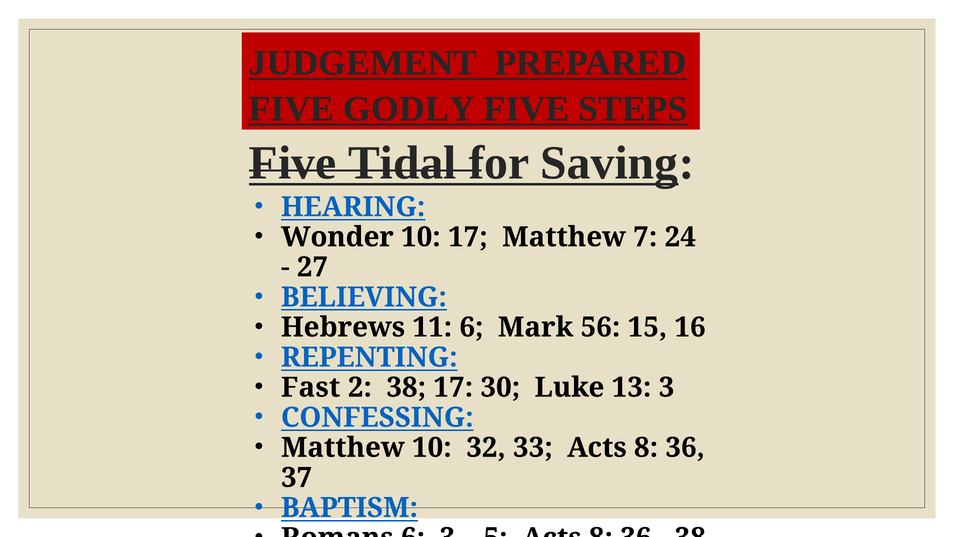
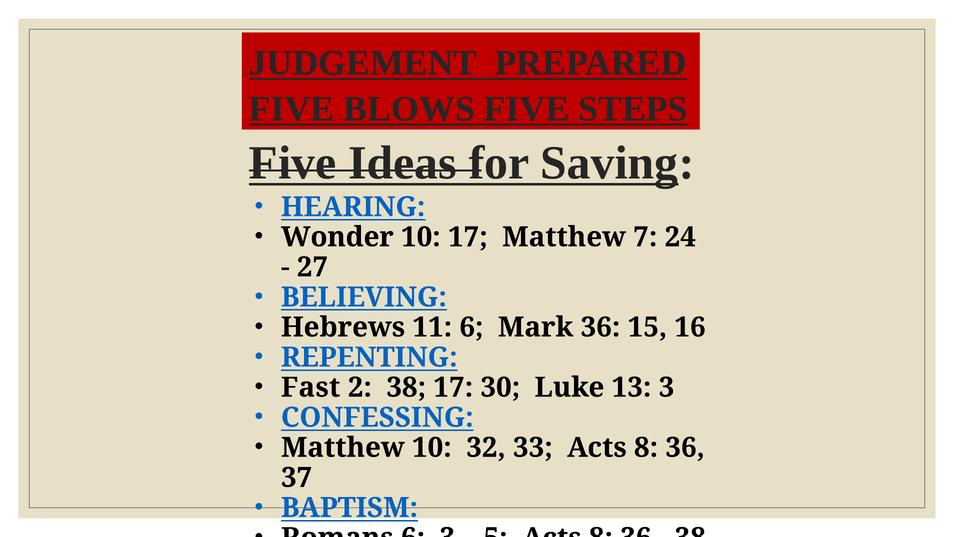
GODLY: GODLY -> BLOWS
Tidal: Tidal -> Ideas
Mark 56: 56 -> 36
